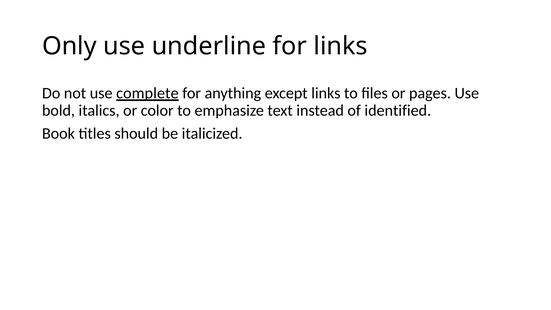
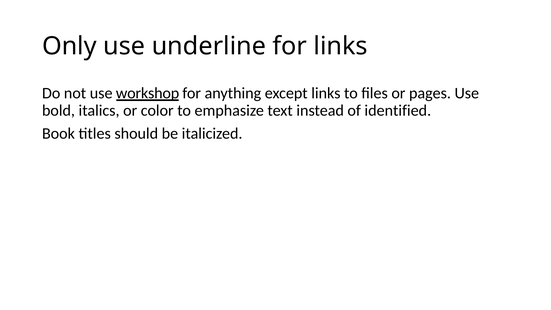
complete: complete -> workshop
